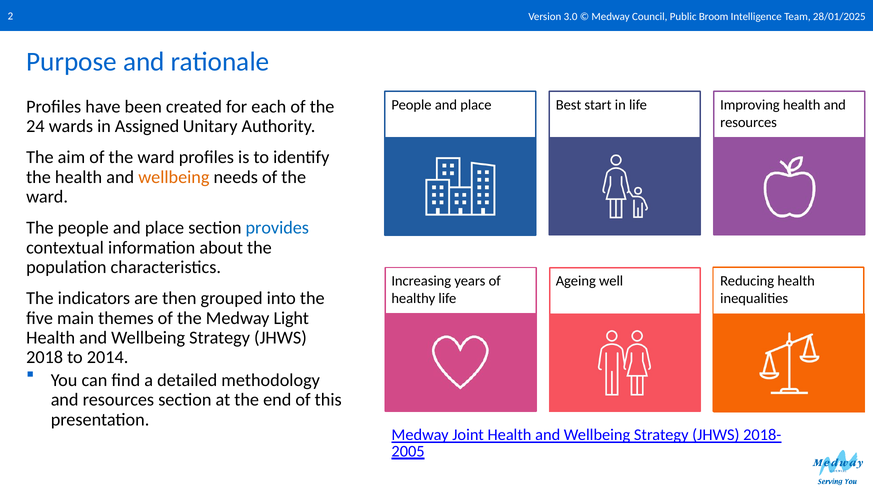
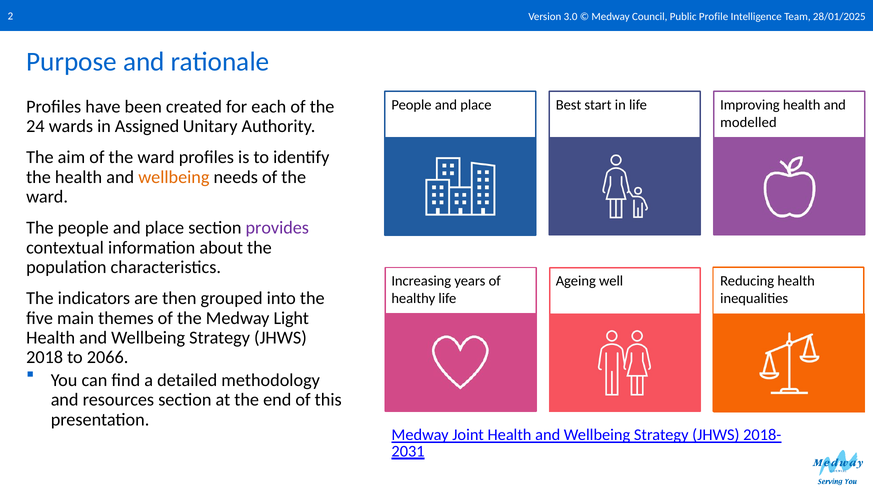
Broom: Broom -> Profile
resources at (749, 122): resources -> modelled
provides colour: blue -> purple
2014: 2014 -> 2066
2005: 2005 -> 2031
